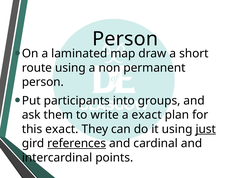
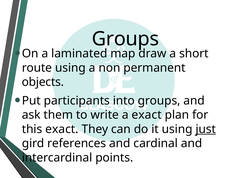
Person at (125, 39): Person -> Groups
person at (43, 82): person -> objects
references underline: present -> none
